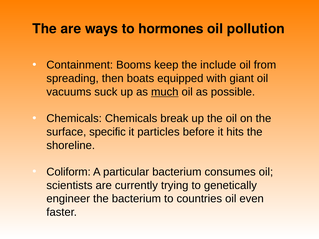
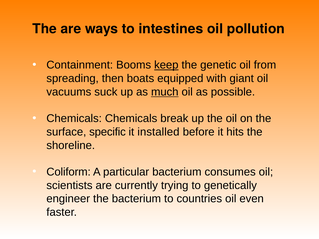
hormones: hormones -> intestines
keep underline: none -> present
include: include -> genetic
particles: particles -> installed
